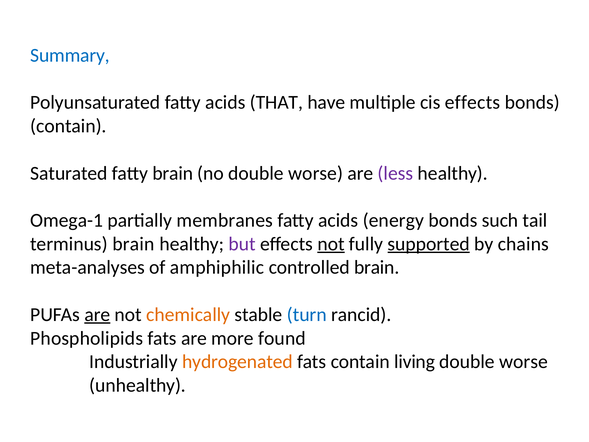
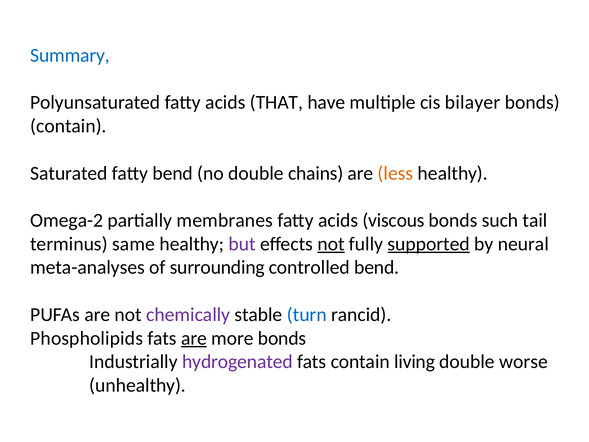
cis effects: effects -> bilayer
fatty brain: brain -> bend
no double worse: worse -> chains
less colour: purple -> orange
Omega-1: Omega-1 -> Omega-2
energy: energy -> viscous
terminus brain: brain -> same
chains: chains -> neural
amphiphilic: amphiphilic -> surrounding
controlled brain: brain -> bend
are at (97, 314) underline: present -> none
chemically colour: orange -> purple
are at (194, 338) underline: none -> present
more found: found -> bonds
hydrogenated colour: orange -> purple
